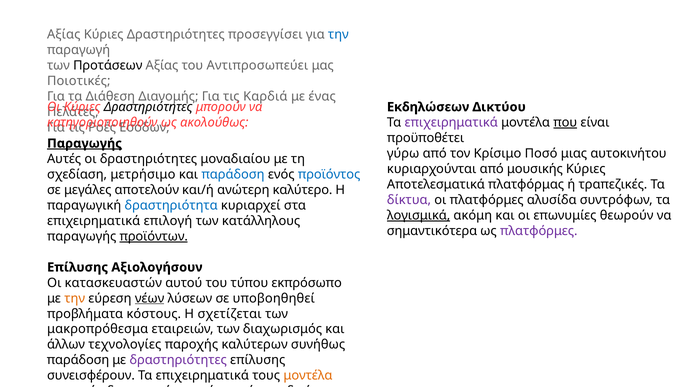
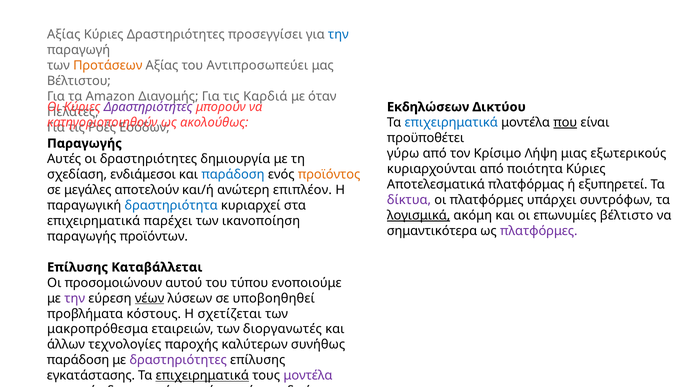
Προτάσεων colour: black -> orange
Ποιοτικές: Ποιοτικές -> Βέλτιστου
Διάθεση: Διάθεση -> Amazon
ένας: ένας -> όταν
Δραστηριότητες at (148, 107) colour: black -> purple
επιχειρηματικά at (451, 122) colour: purple -> blue
Παραγωγής at (84, 143) underline: present -> none
Ποσό: Ποσό -> Λήψη
αυτοκινήτου: αυτοκινήτου -> εξωτερικούς
μοναδιαίου: μοναδιαίου -> δημιουργία
μουσικής: μουσικής -> ποιότητα
μετρήσιμο: μετρήσιμο -> ενδιάμεσοι
προϊόντος colour: blue -> orange
τραπεζικές: τραπεζικές -> εξυπηρετεί
καλύτερο: καλύτερο -> επιπλέον
αλυσίδα: αλυσίδα -> υπάρχει
θεωρούν: θεωρούν -> βέλτιστο
επιλογή: επιλογή -> παρέχει
κατάλληλους: κατάλληλους -> ικανοποίηση
προϊόντων underline: present -> none
Αξιολογήσουν: Αξιολογήσουν -> Καταβάλλεται
κατασκευαστών: κατασκευαστών -> προσομοιώνουν
εκπρόσωπο: εκπρόσωπο -> ενοποιούμε
την at (75, 298) colour: orange -> purple
διαχωρισμός: διαχωρισμός -> διοργανωτές
συνεισφέρουν: συνεισφέρουν -> εγκατάστασης
επιχειρηματικά at (202, 376) underline: none -> present
μοντέλα at (308, 376) colour: orange -> purple
